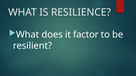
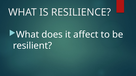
factor: factor -> affect
